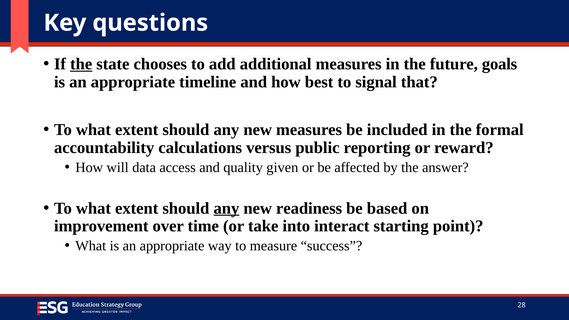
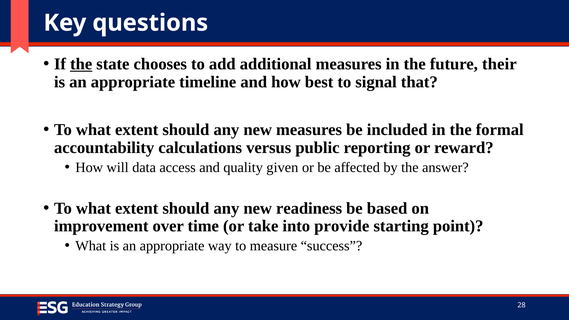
goals: goals -> their
any at (226, 208) underline: present -> none
interact: interact -> provide
